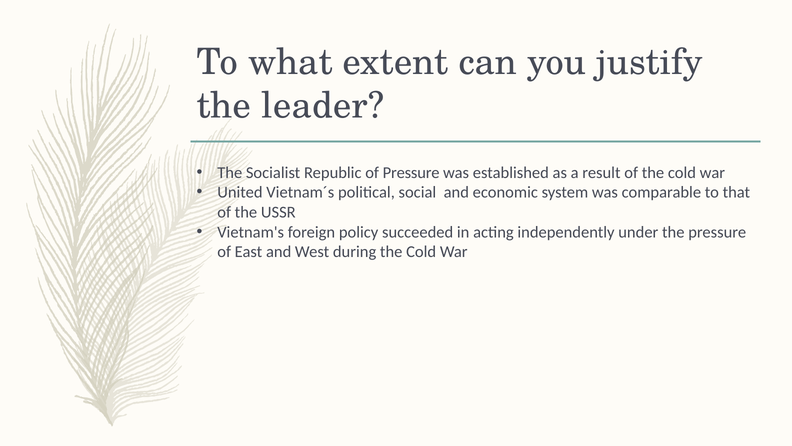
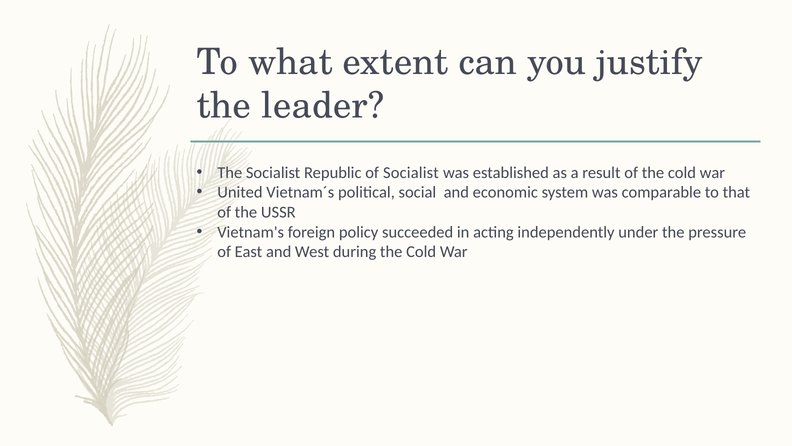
of Pressure: Pressure -> Socialist
